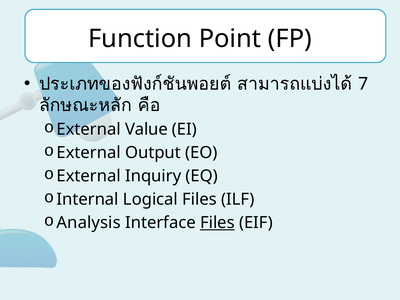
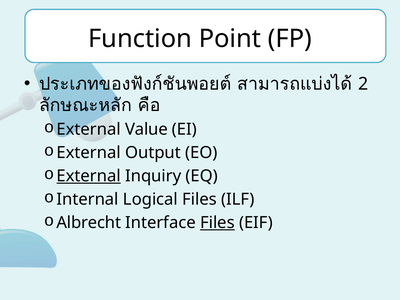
7: 7 -> 2
External at (89, 176) underline: none -> present
Analysis: Analysis -> Albrecht
